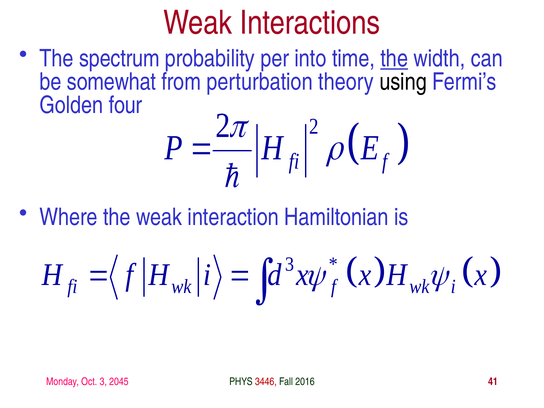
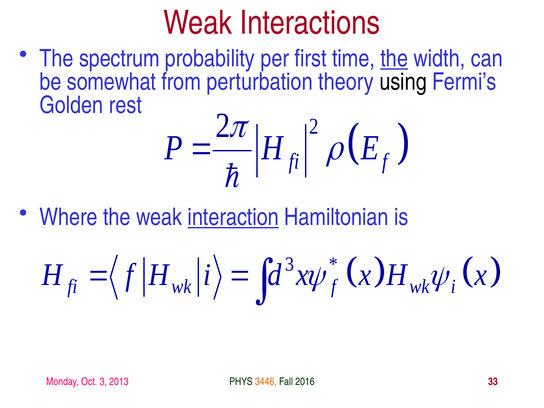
into: into -> first
four: four -> rest
interaction underline: none -> present
2045: 2045 -> 2013
3446 colour: red -> orange
41: 41 -> 33
